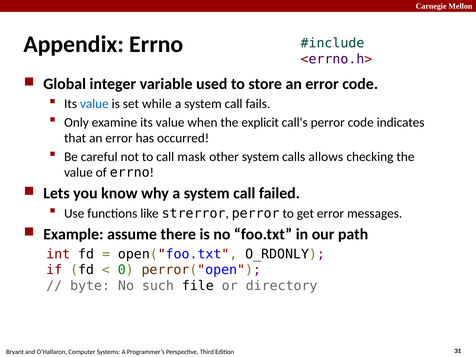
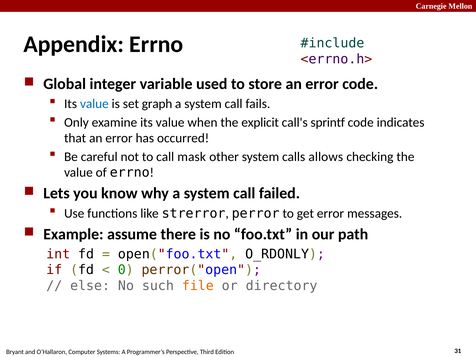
while: while -> graph
call's perror: perror -> sprintf
byte: byte -> else
file colour: black -> orange
